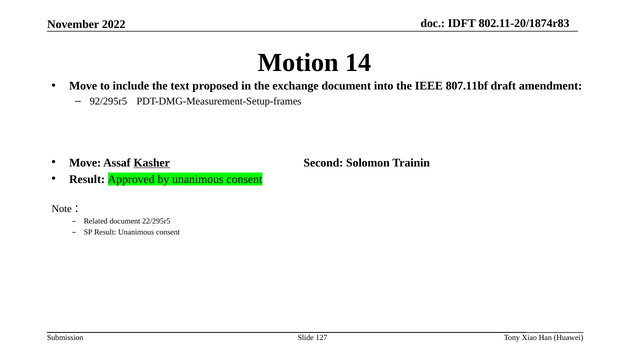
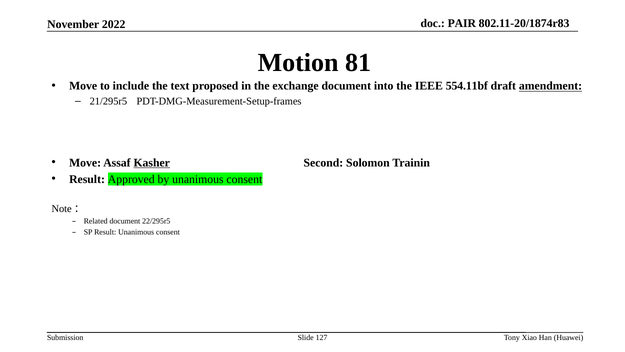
IDFT: IDFT -> PAIR
14: 14 -> 81
807.11bf: 807.11bf -> 554.11bf
amendment underline: none -> present
92/295r5: 92/295r5 -> 21/295r5
